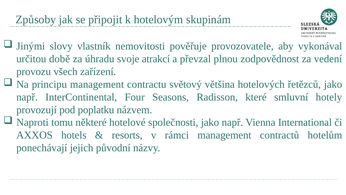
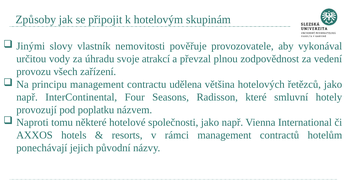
době: době -> vody
světový: světový -> udělena
